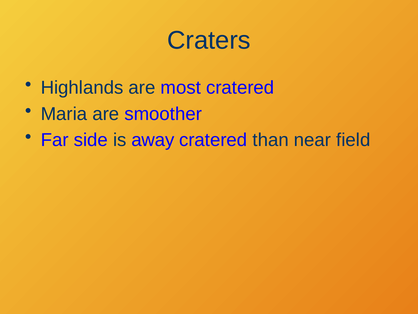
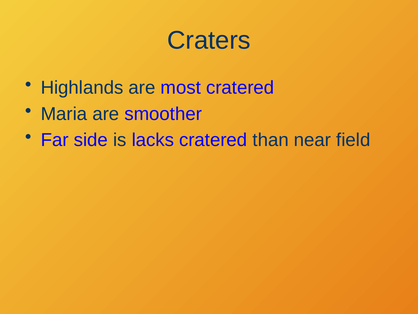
away: away -> lacks
